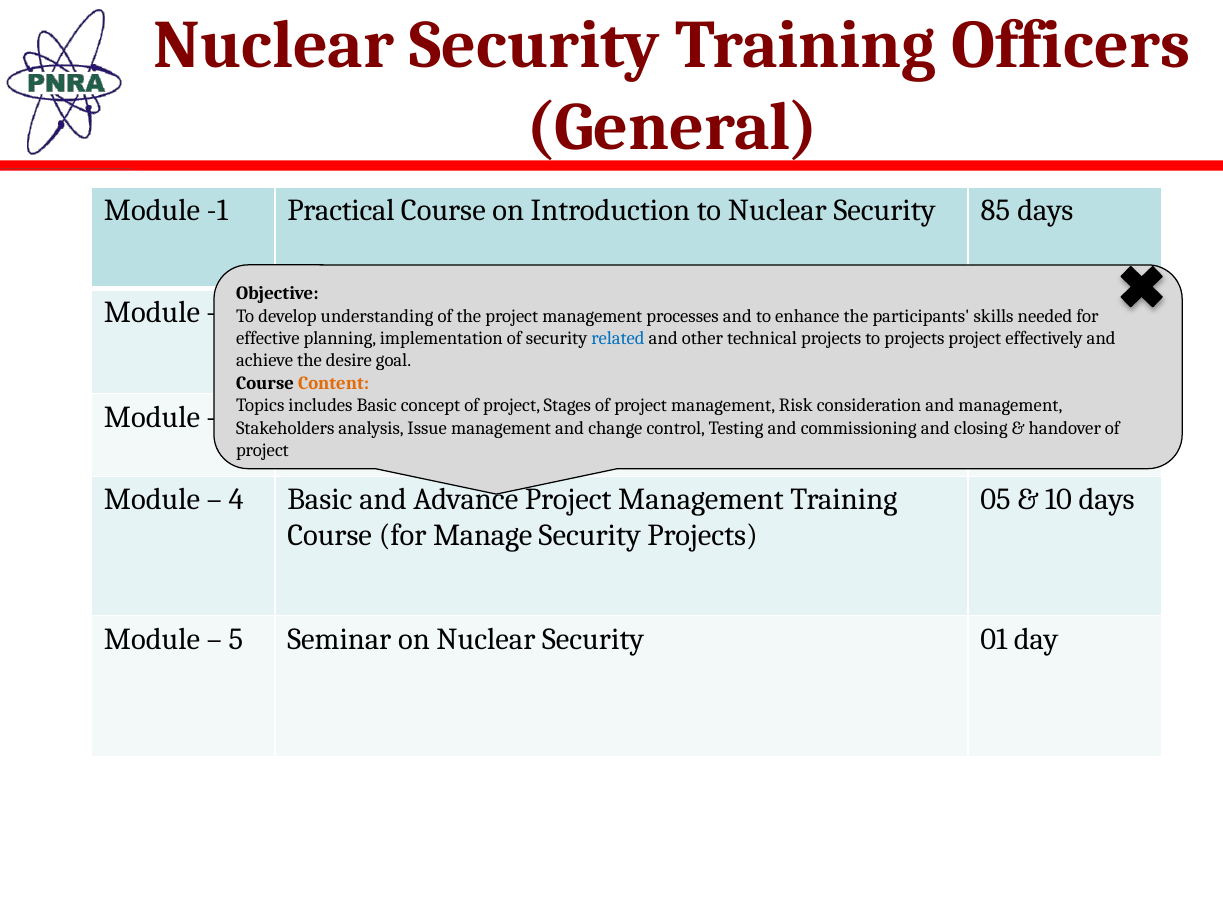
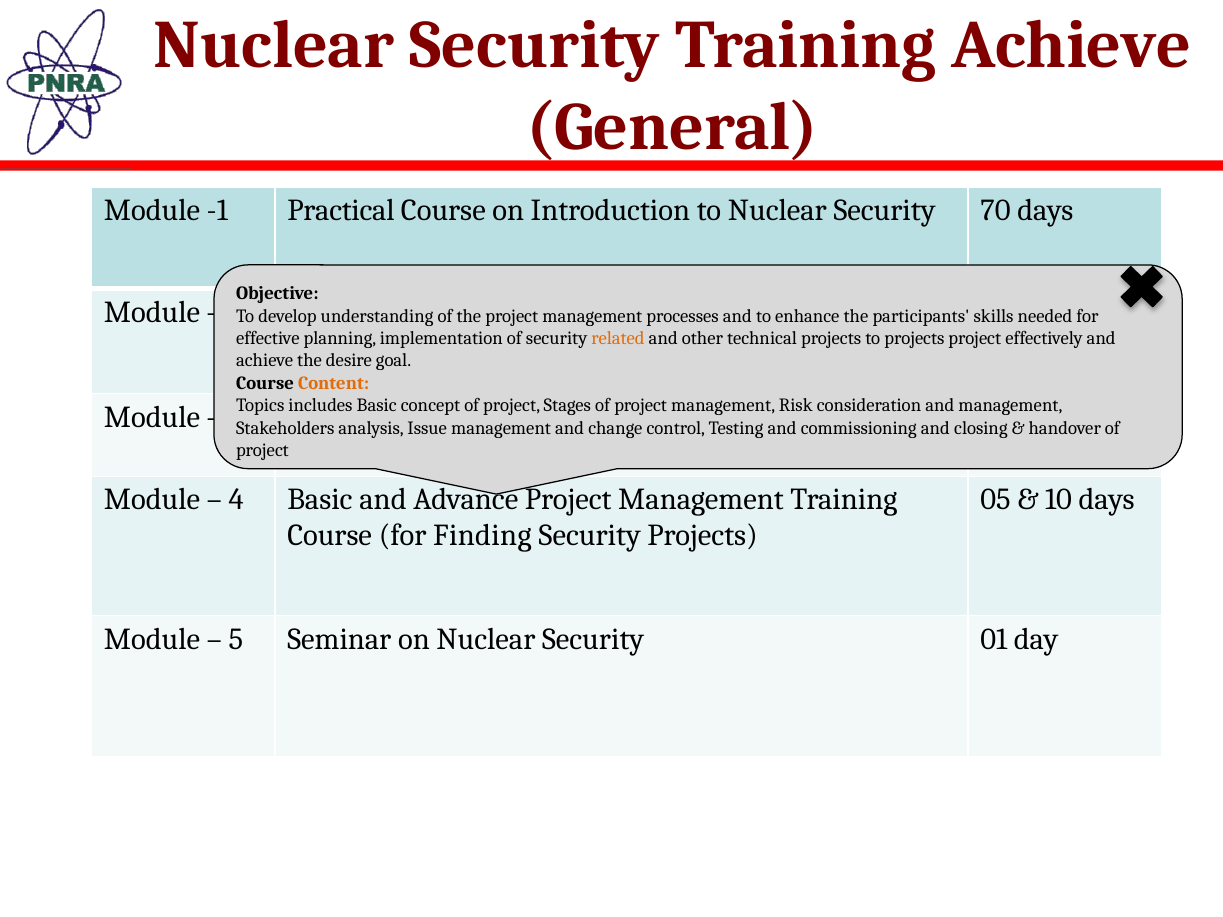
Training Officers: Officers -> Achieve
85: 85 -> 70
related colour: blue -> orange
Manage: Manage -> Finding
